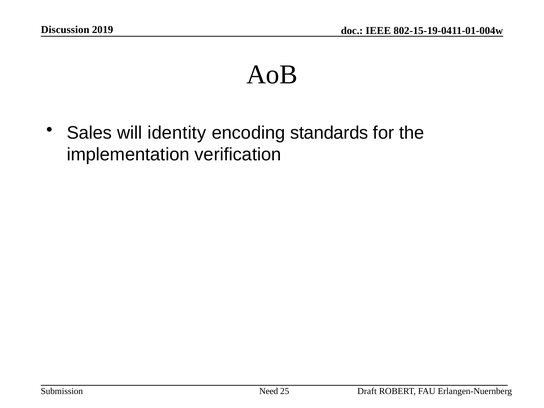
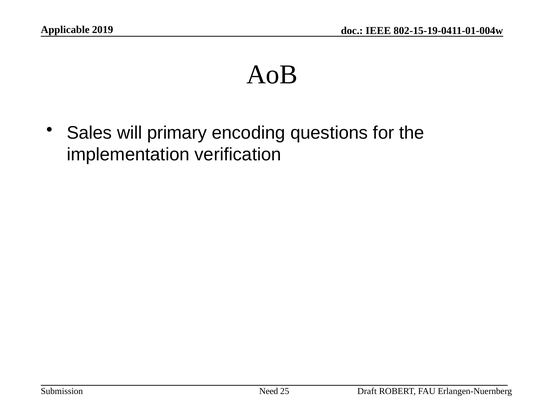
Discussion: Discussion -> Applicable
identity: identity -> primary
standards: standards -> questions
